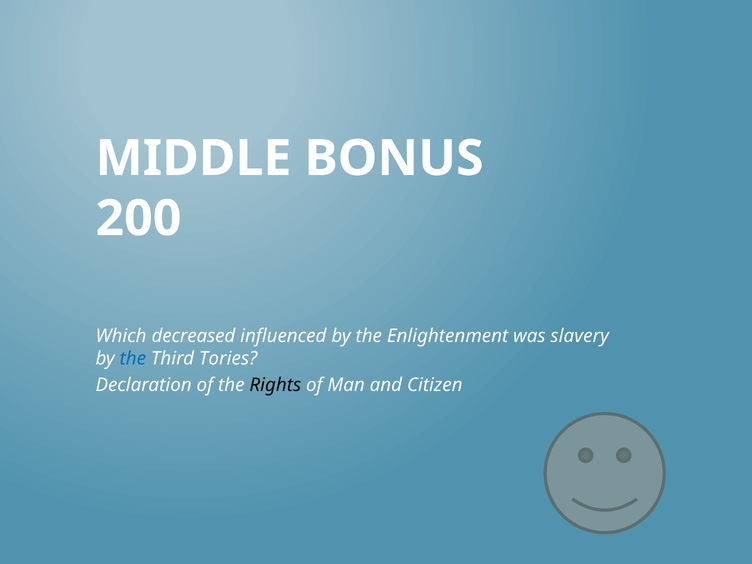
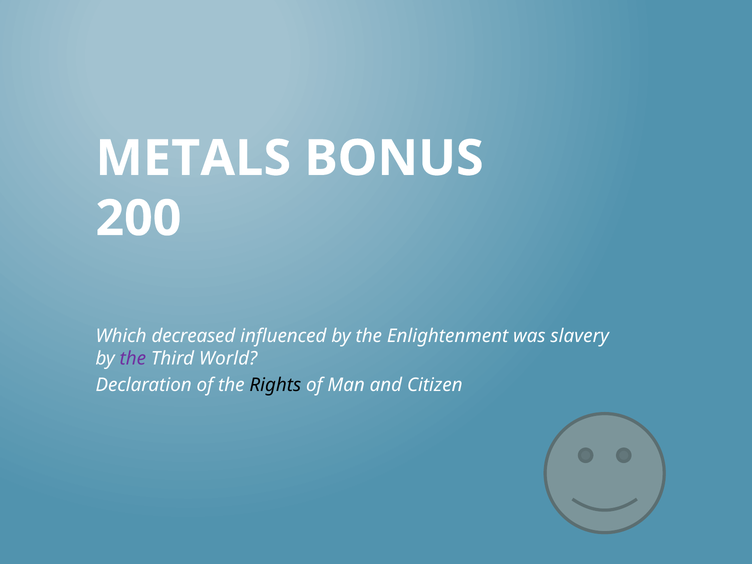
MIDDLE: MIDDLE -> METALS
the at (133, 359) colour: blue -> purple
Tories: Tories -> World
